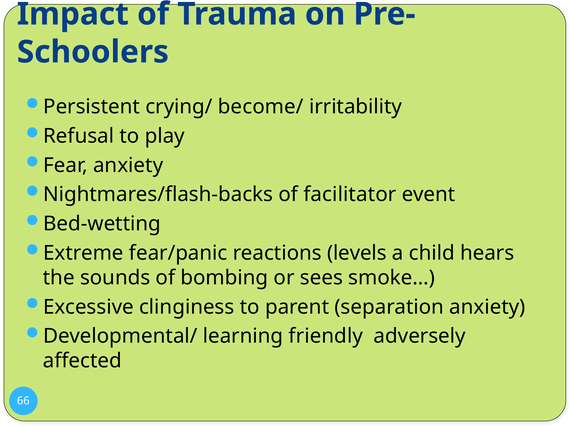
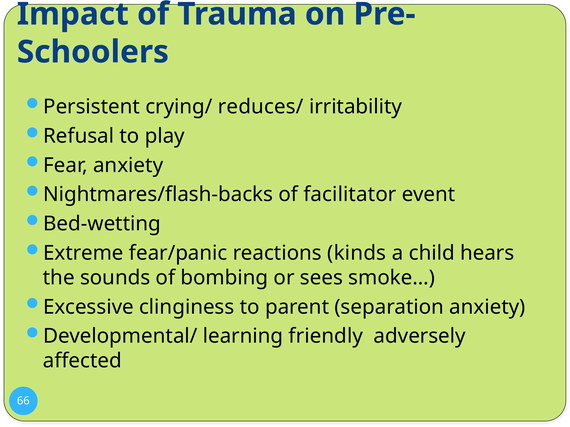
become/: become/ -> reduces/
levels: levels -> kinds
